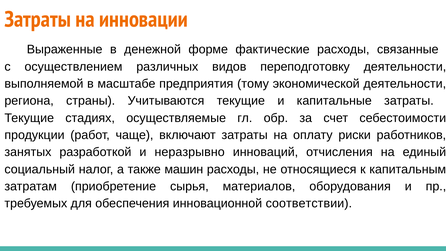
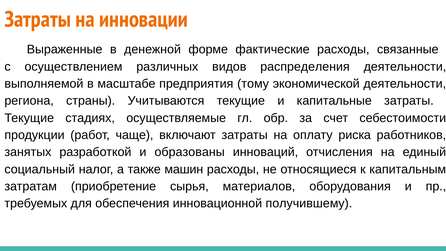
переподготовку: переподготовку -> распределения
риски: риски -> риска
неразрывно: неразрывно -> образованы
соответствии: соответствии -> получившему
